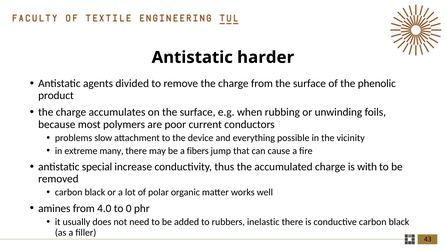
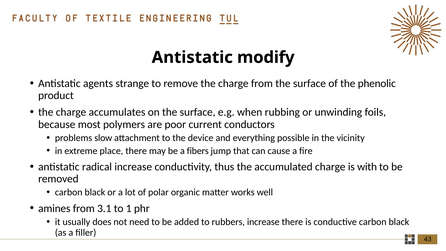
harder: harder -> modify
divided: divided -> strange
many: many -> place
special: special -> radical
4.0: 4.0 -> 3.1
0: 0 -> 1
rubbers inelastic: inelastic -> increase
